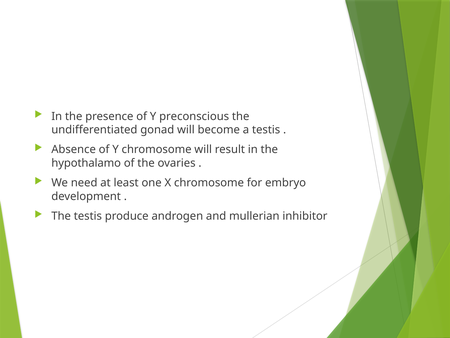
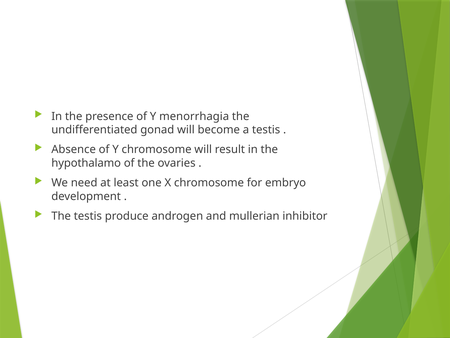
preconscious: preconscious -> menorrhagia
